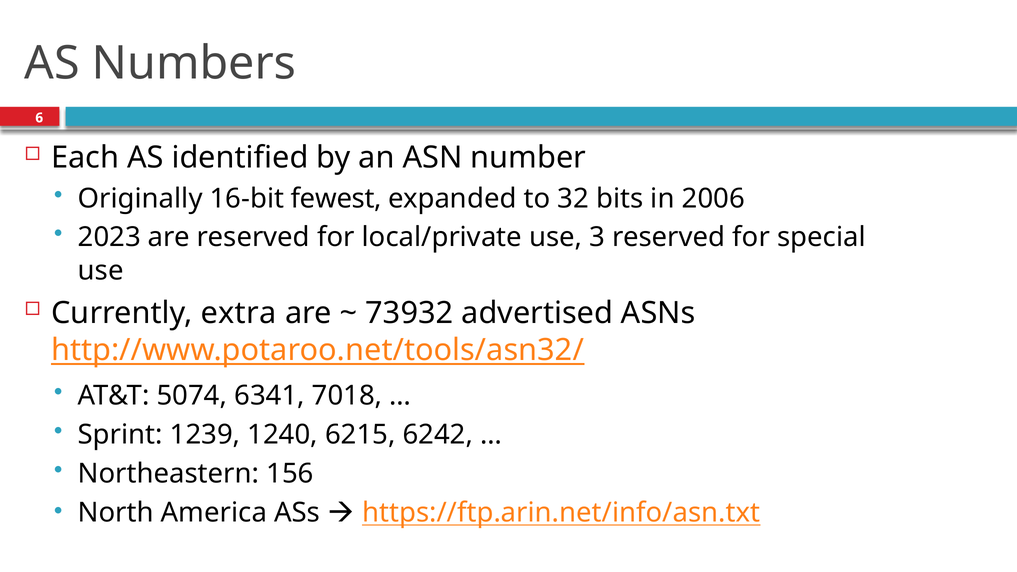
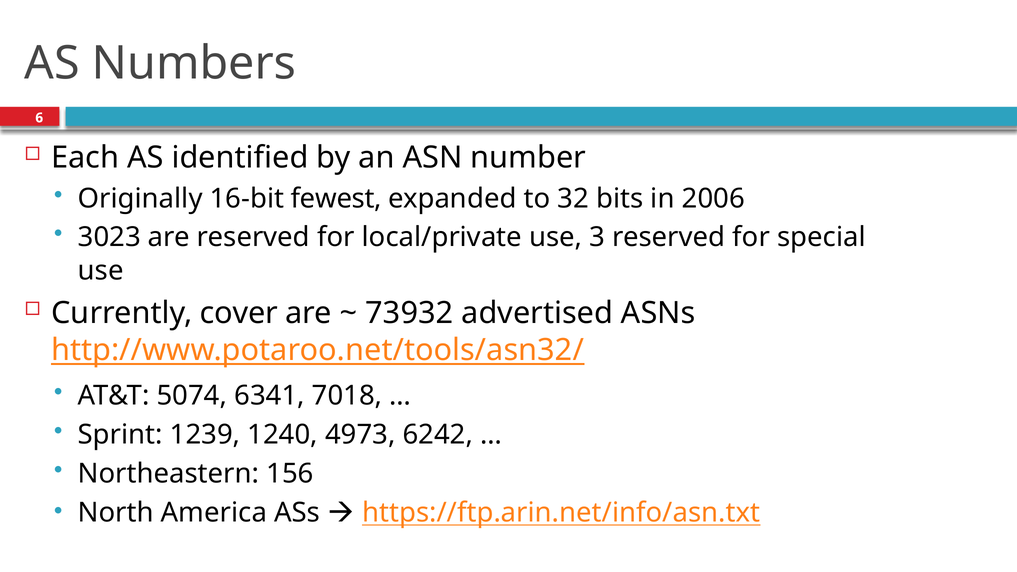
2023: 2023 -> 3023
extra: extra -> cover
6215: 6215 -> 4973
